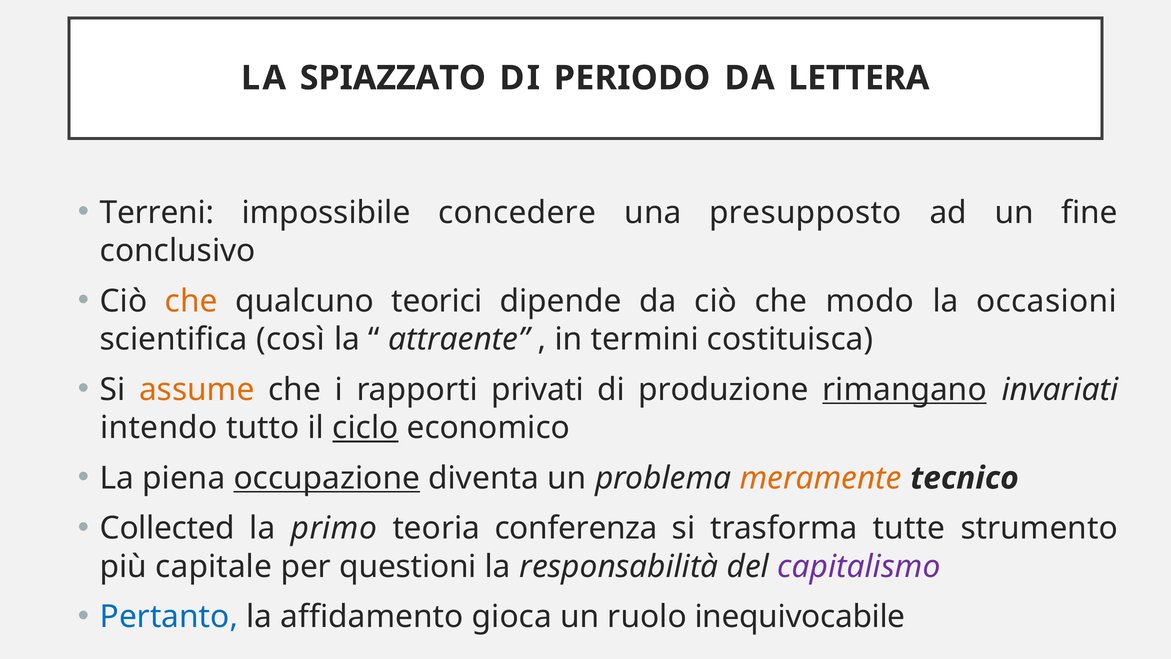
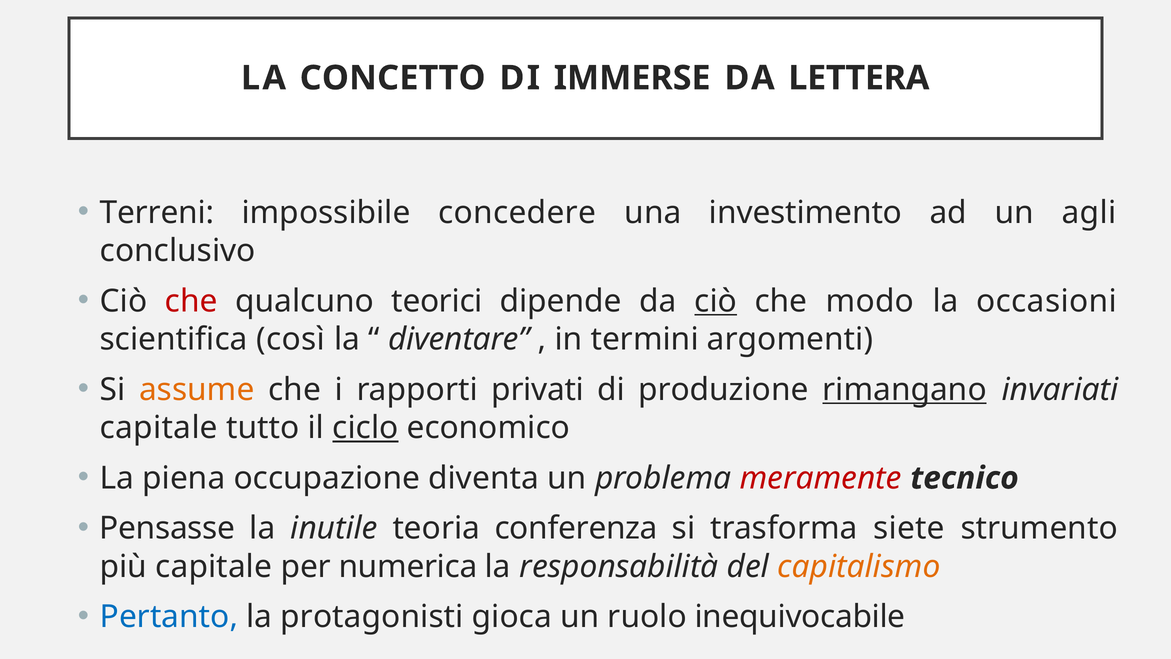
SPIAZZATO: SPIAZZATO -> CONCETTO
PERIODO: PERIODO -> IMMERSE
presupposto: presupposto -> investimento
fine: fine -> agli
che at (191, 301) colour: orange -> red
ciò at (716, 301) underline: none -> present
attraente: attraente -> diventare
costituisca: costituisca -> argomenti
intendo at (159, 428): intendo -> capitale
occupazione underline: present -> none
meramente colour: orange -> red
Collected: Collected -> Pensasse
primo: primo -> inutile
tutte: tutte -> siete
questioni: questioni -> numerica
capitalismo colour: purple -> orange
affidamento: affidamento -> protagonisti
